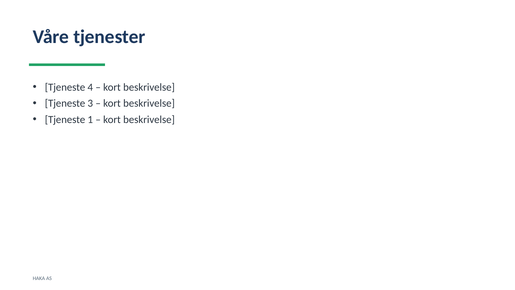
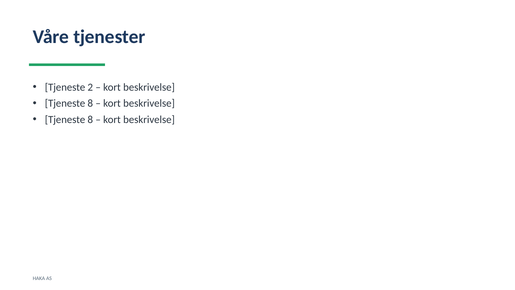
4: 4 -> 2
3 at (90, 103): 3 -> 8
1 at (90, 119): 1 -> 8
